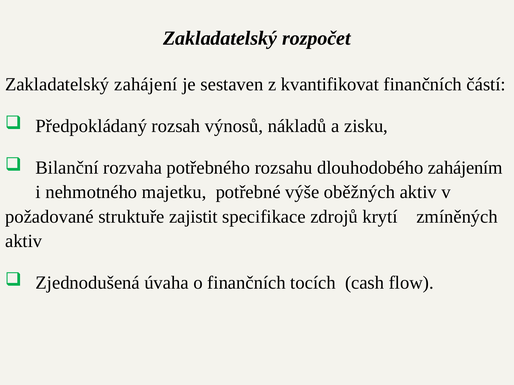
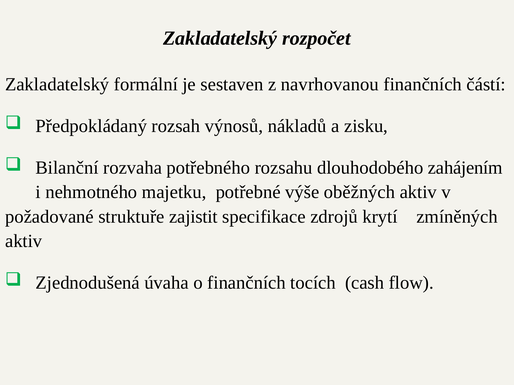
zahájení: zahájení -> formální
kvantifikovat: kvantifikovat -> navrhovanou
